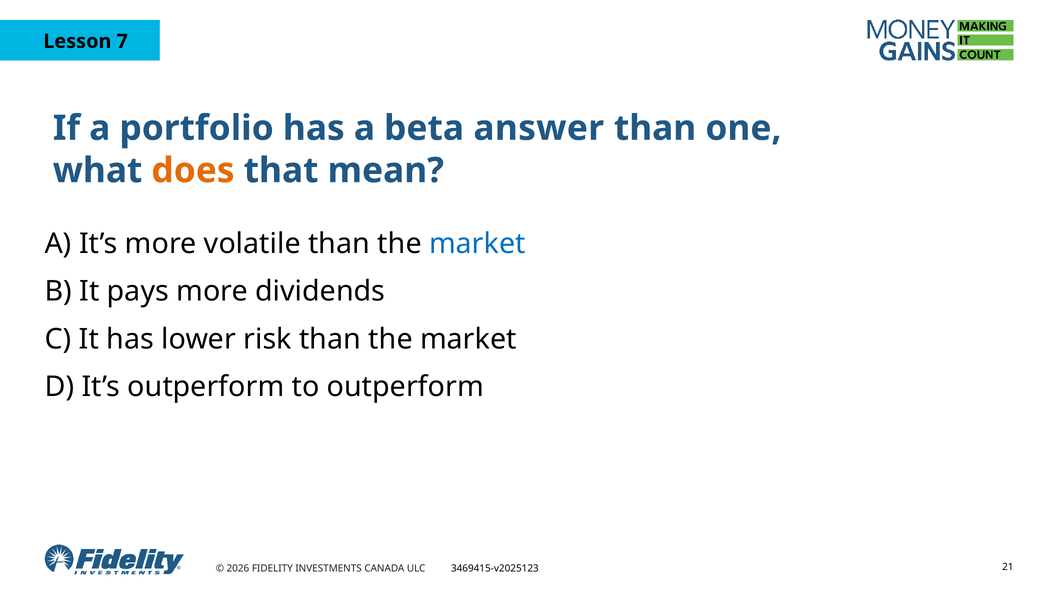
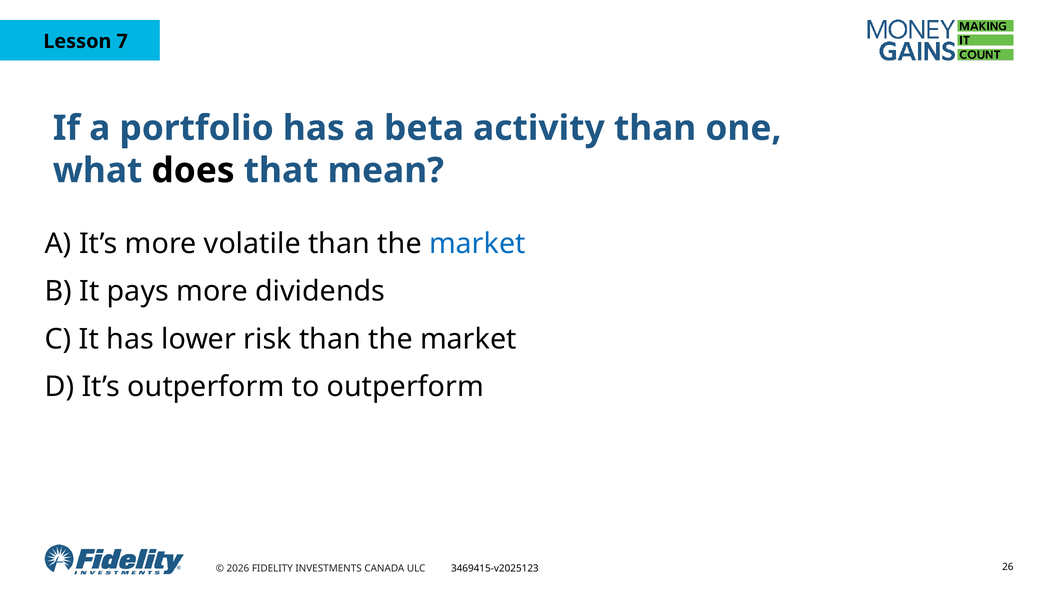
answer: answer -> activity
does colour: orange -> black
21: 21 -> 26
